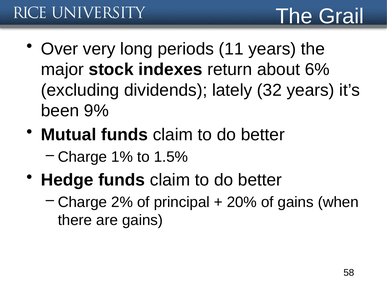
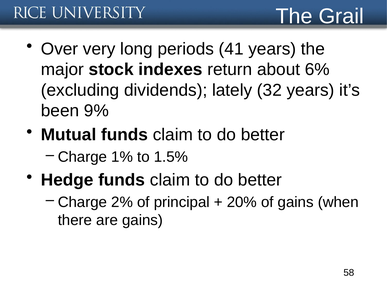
11: 11 -> 41
